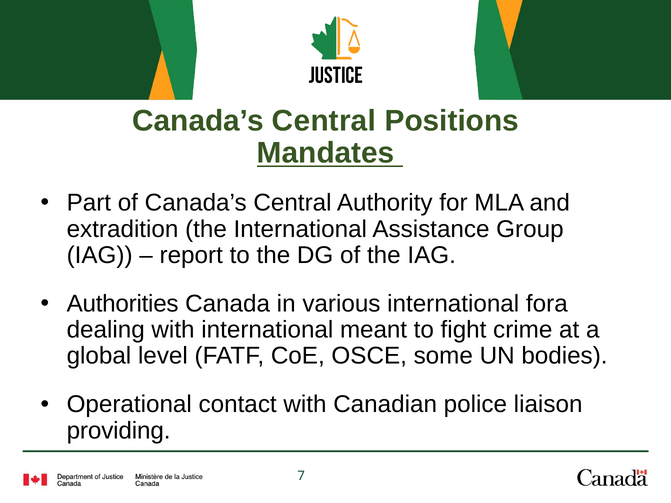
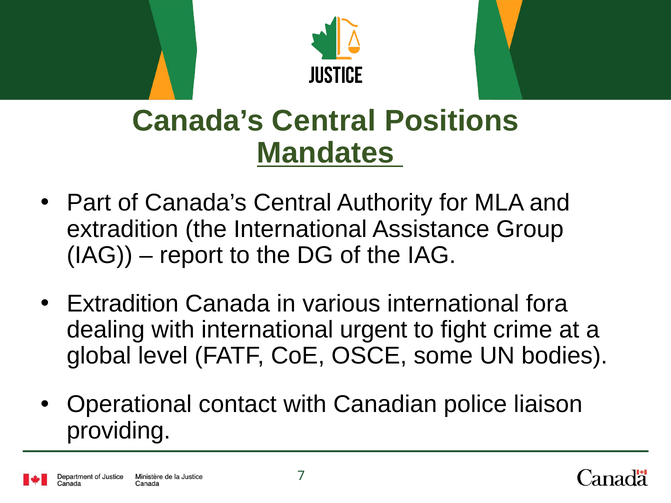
Authorities at (123, 304): Authorities -> Extradition
meant: meant -> urgent
